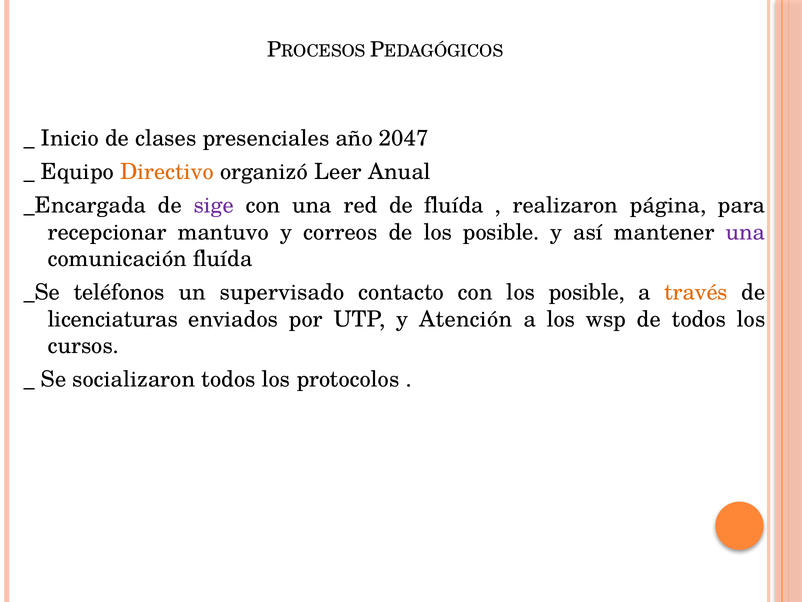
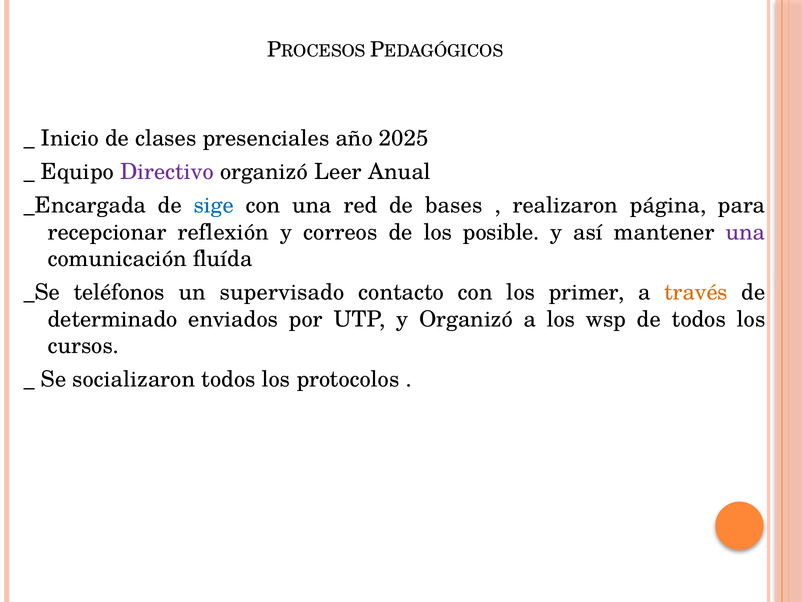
2047: 2047 -> 2025
Directivo colour: orange -> purple
sige colour: purple -> blue
de fluída: fluída -> bases
mantuvo: mantuvo -> reflexión
con los posible: posible -> primer
licenciaturas: licenciaturas -> determinado
y Atención: Atención -> Organizó
